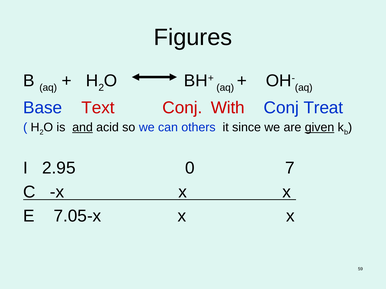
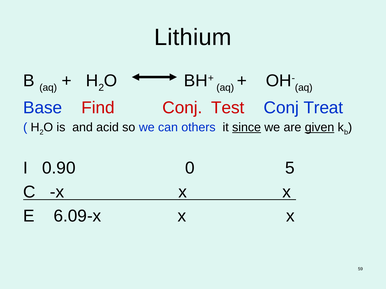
Figures: Figures -> Lithium
Text: Text -> Find
With: With -> Test
and underline: present -> none
since underline: none -> present
2.95: 2.95 -> 0.90
7: 7 -> 5
7.05-x: 7.05-x -> 6.09-x
